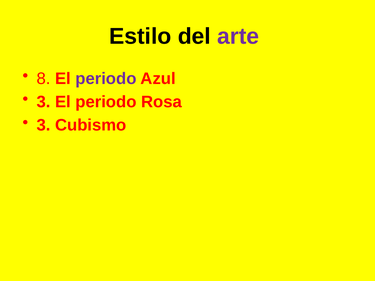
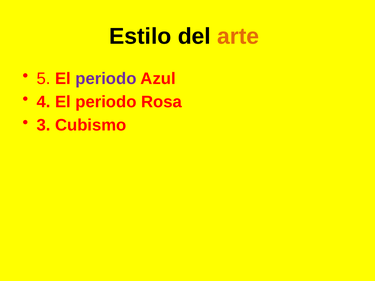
arte colour: purple -> orange
8: 8 -> 5
3 at (44, 102): 3 -> 4
